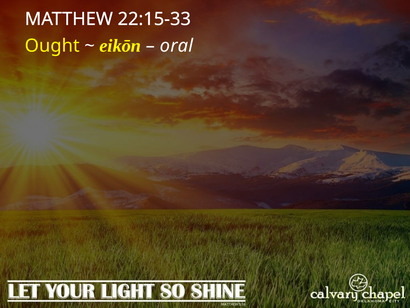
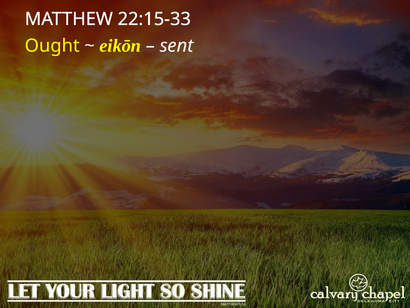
oral: oral -> sent
